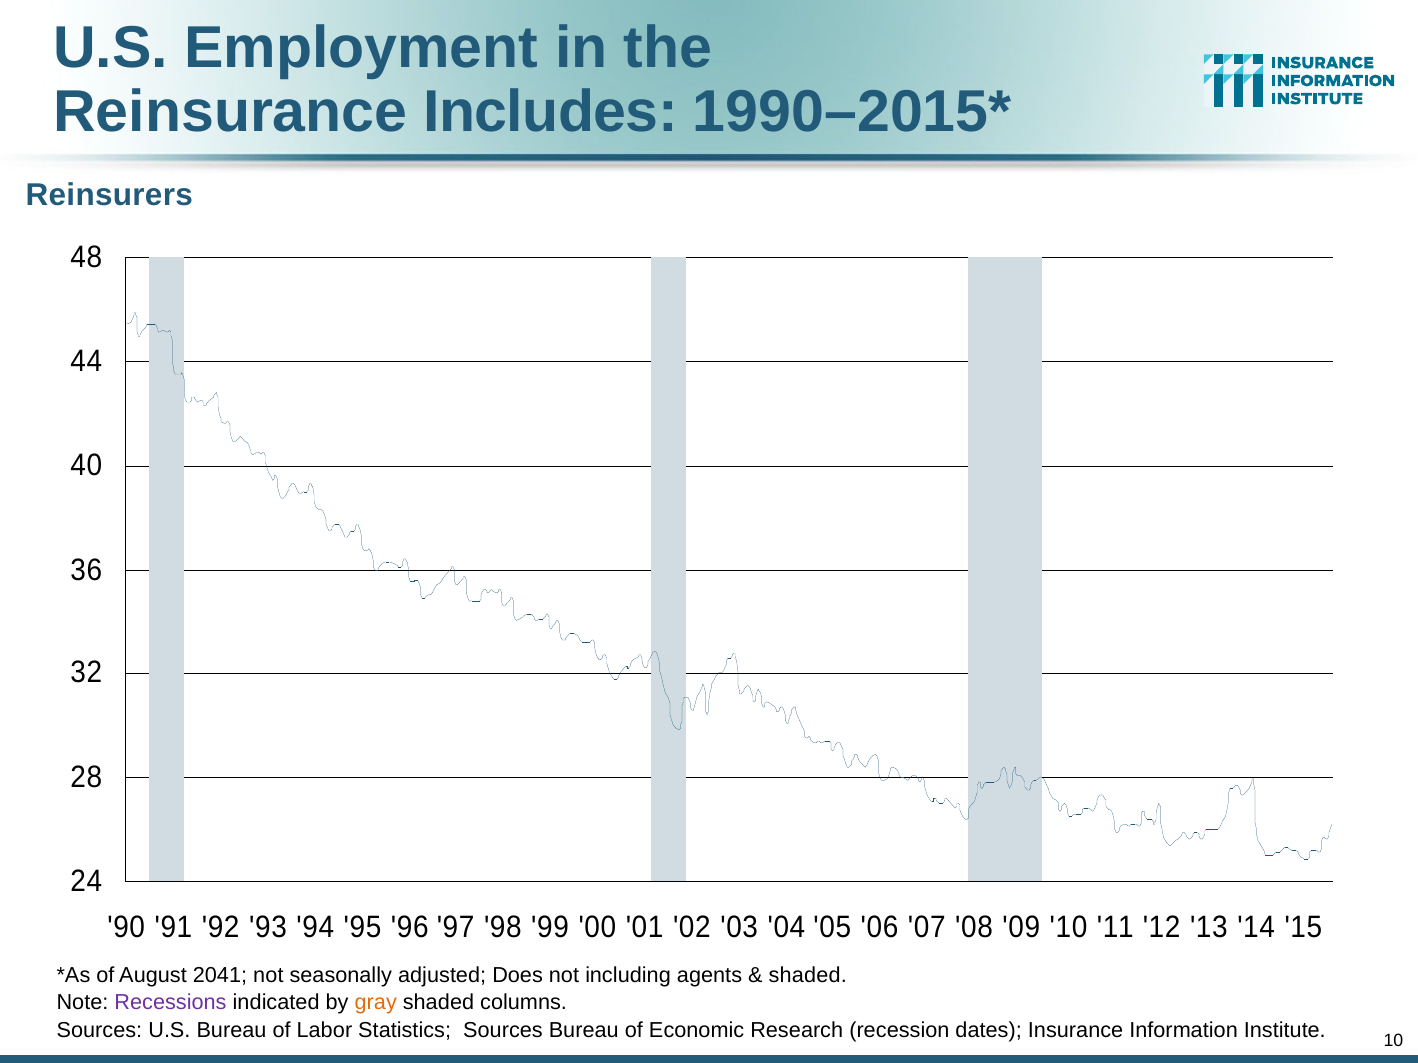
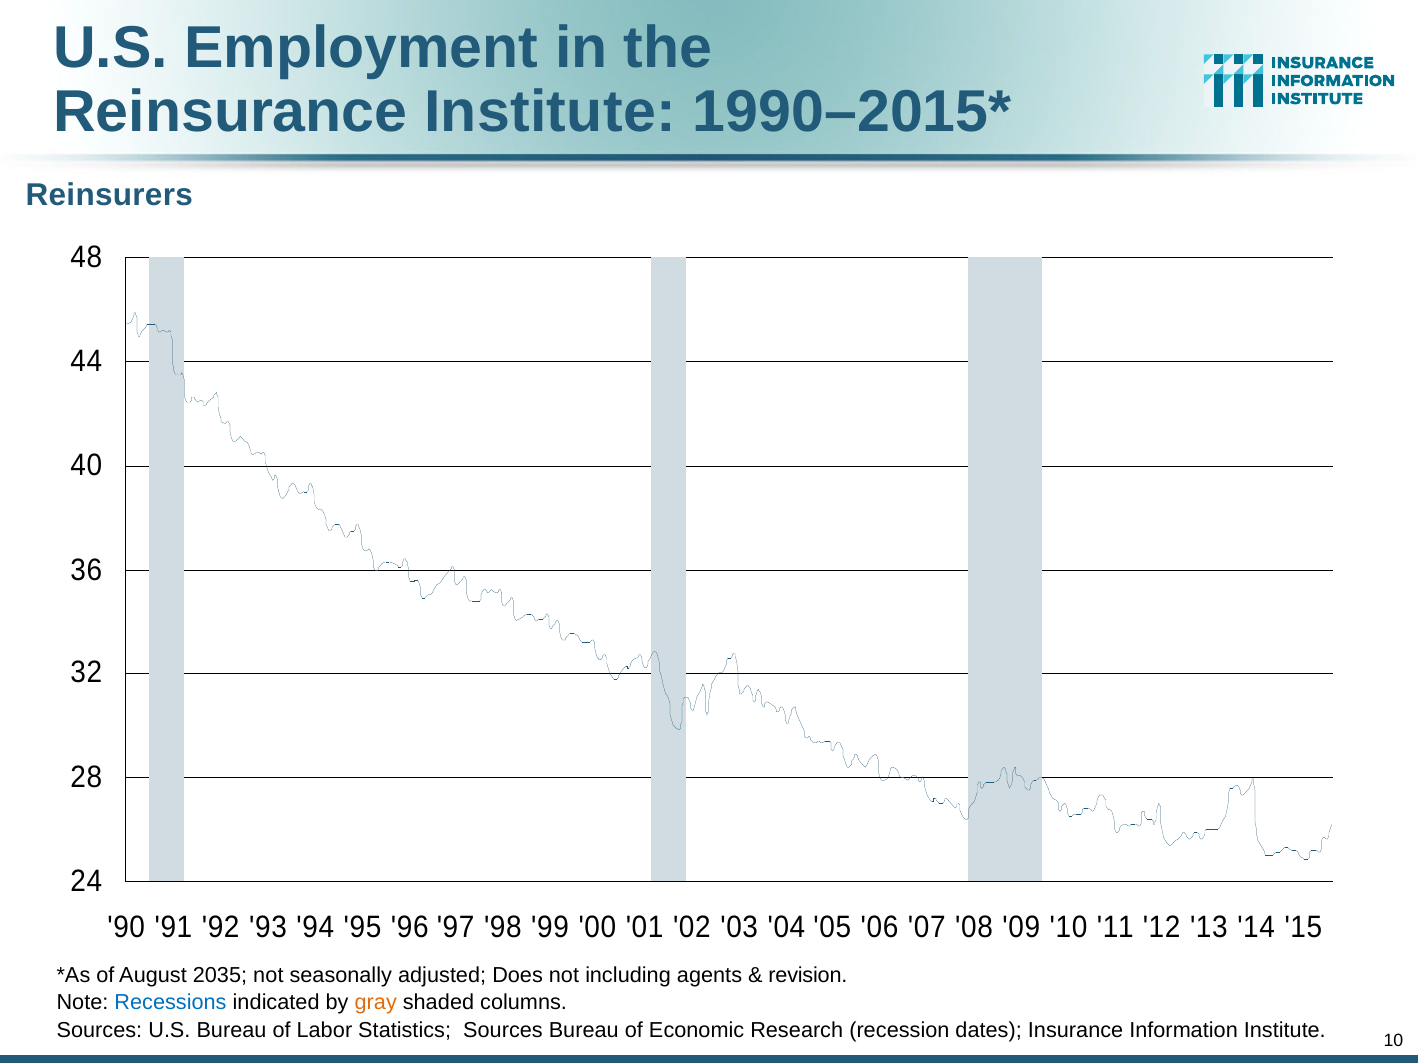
Reinsurance Includes: Includes -> Institute
2041: 2041 -> 2035
shaded at (808, 976): shaded -> revision
Recessions colour: purple -> blue
